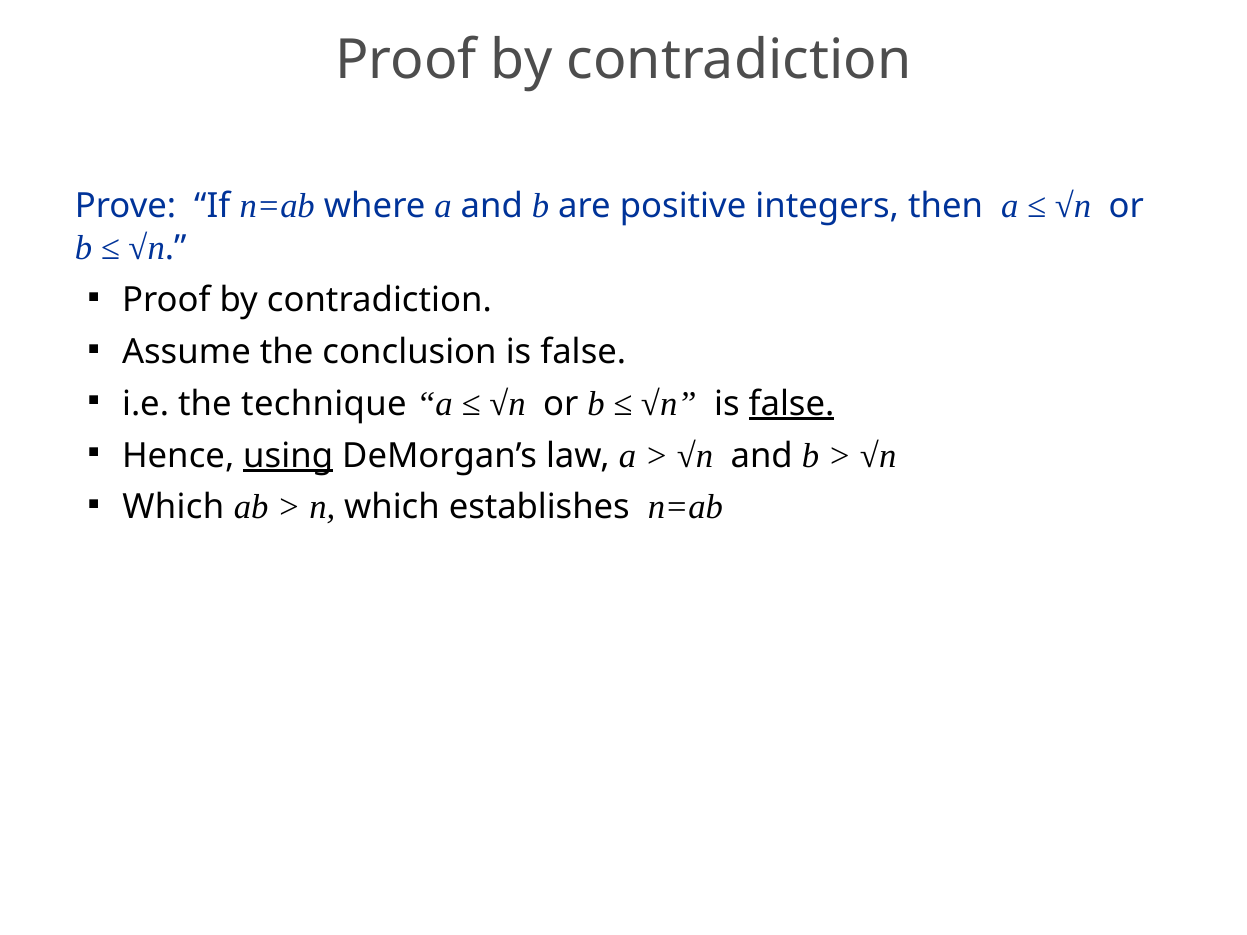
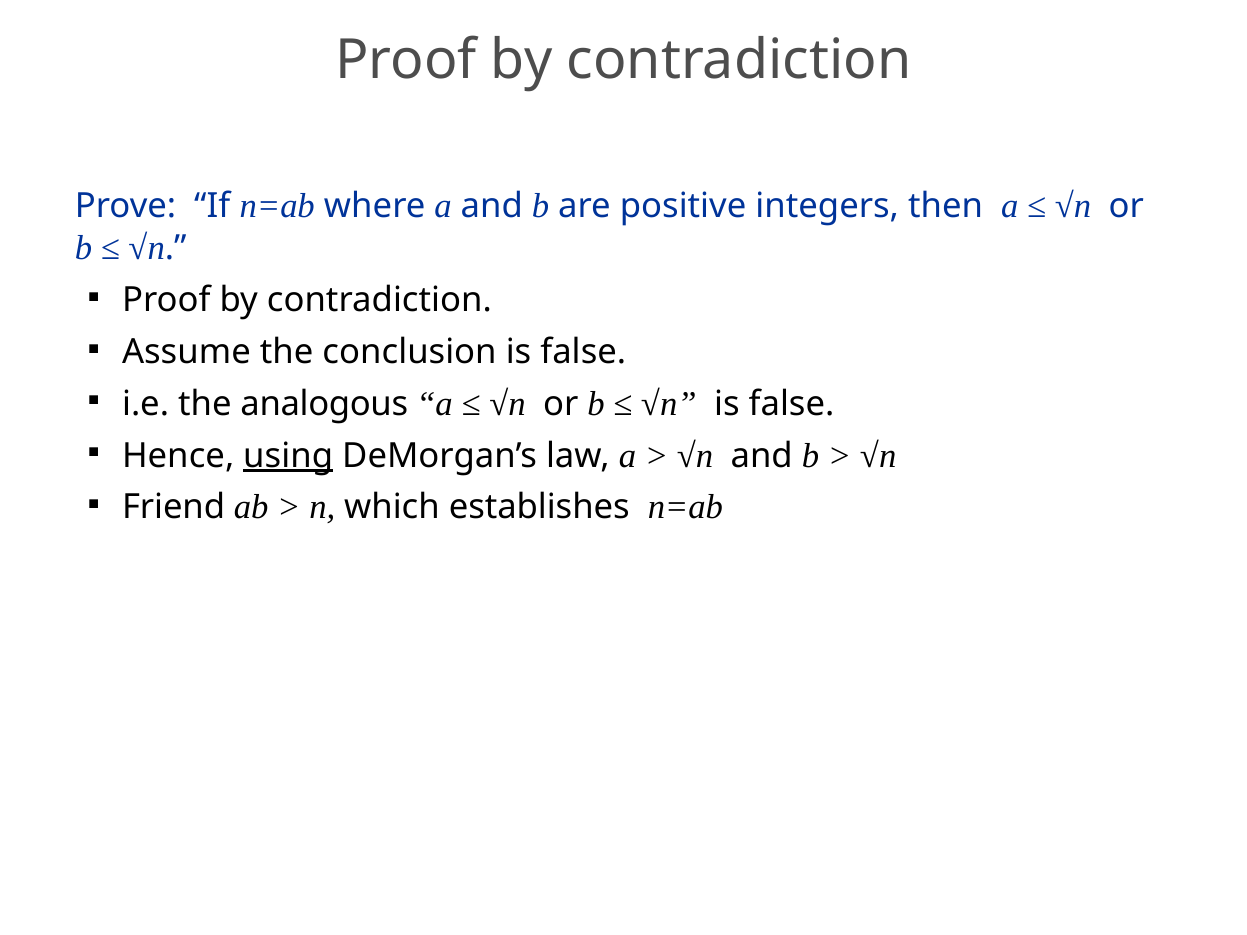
technique: technique -> analogous
false at (792, 404) underline: present -> none
Which at (173, 508): Which -> Friend
